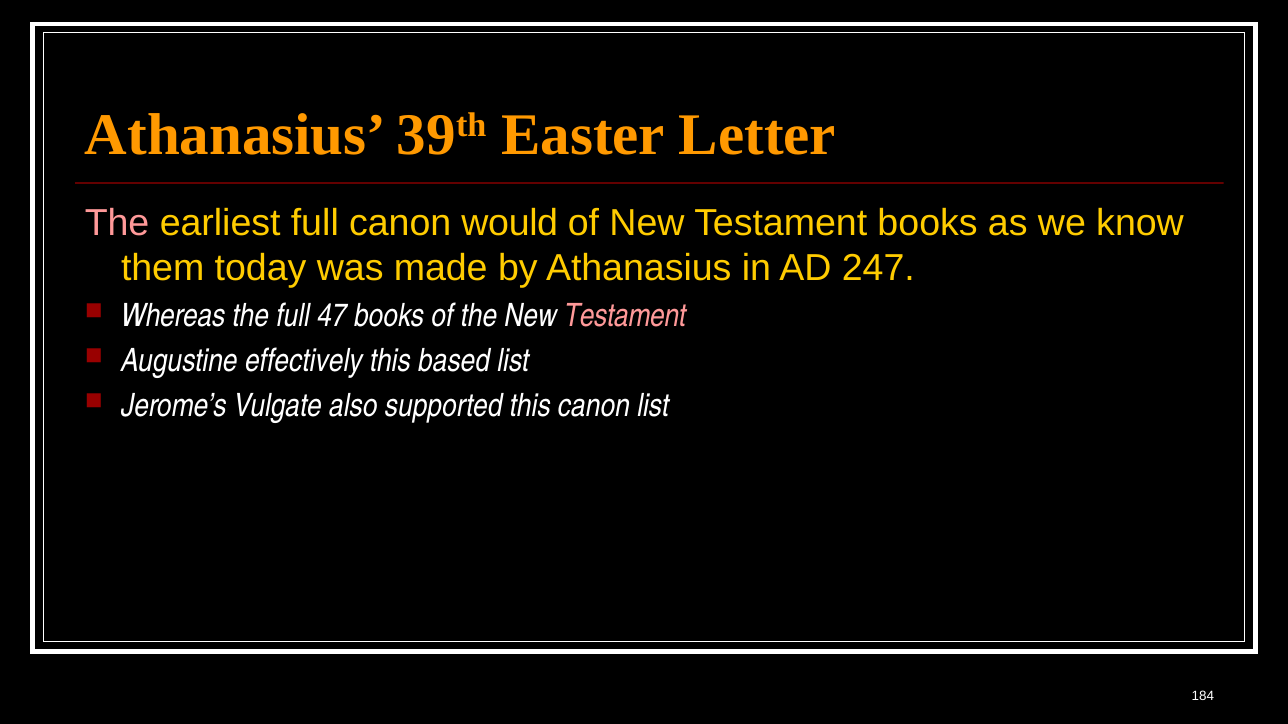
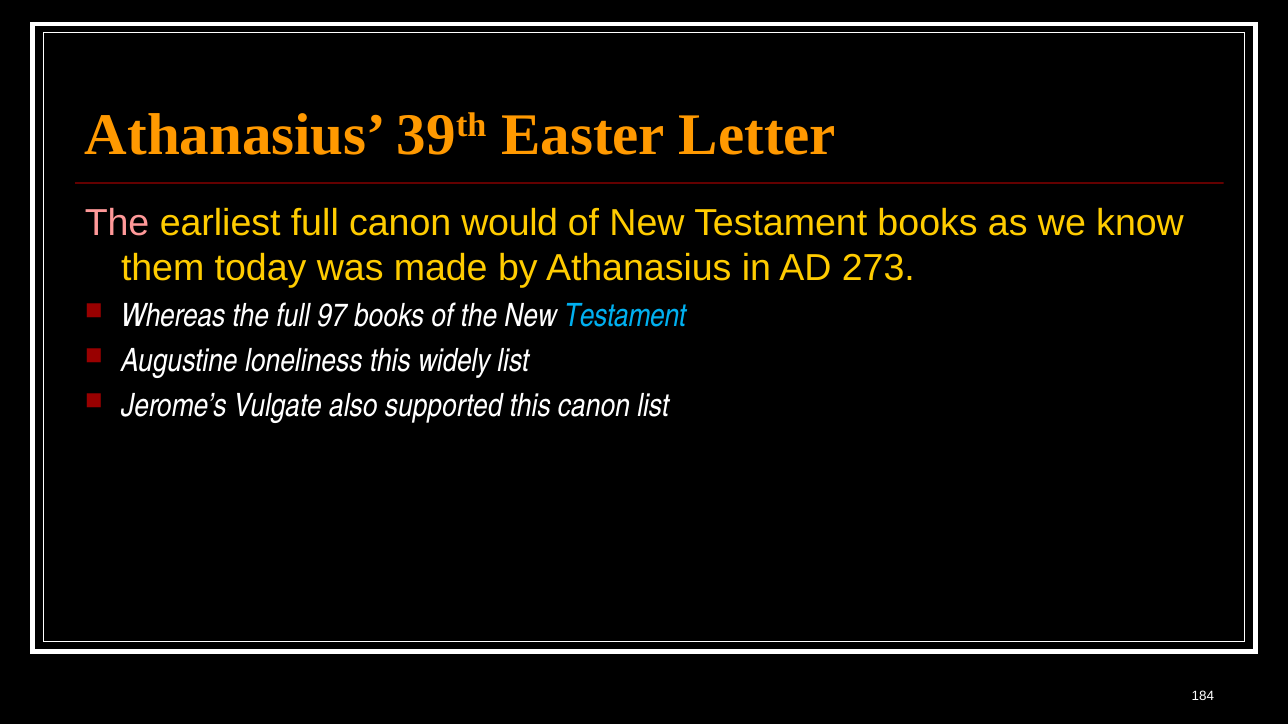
247: 247 -> 273
47: 47 -> 97
Testament at (625, 316) colour: pink -> light blue
effectively: effectively -> loneliness
based: based -> widely
